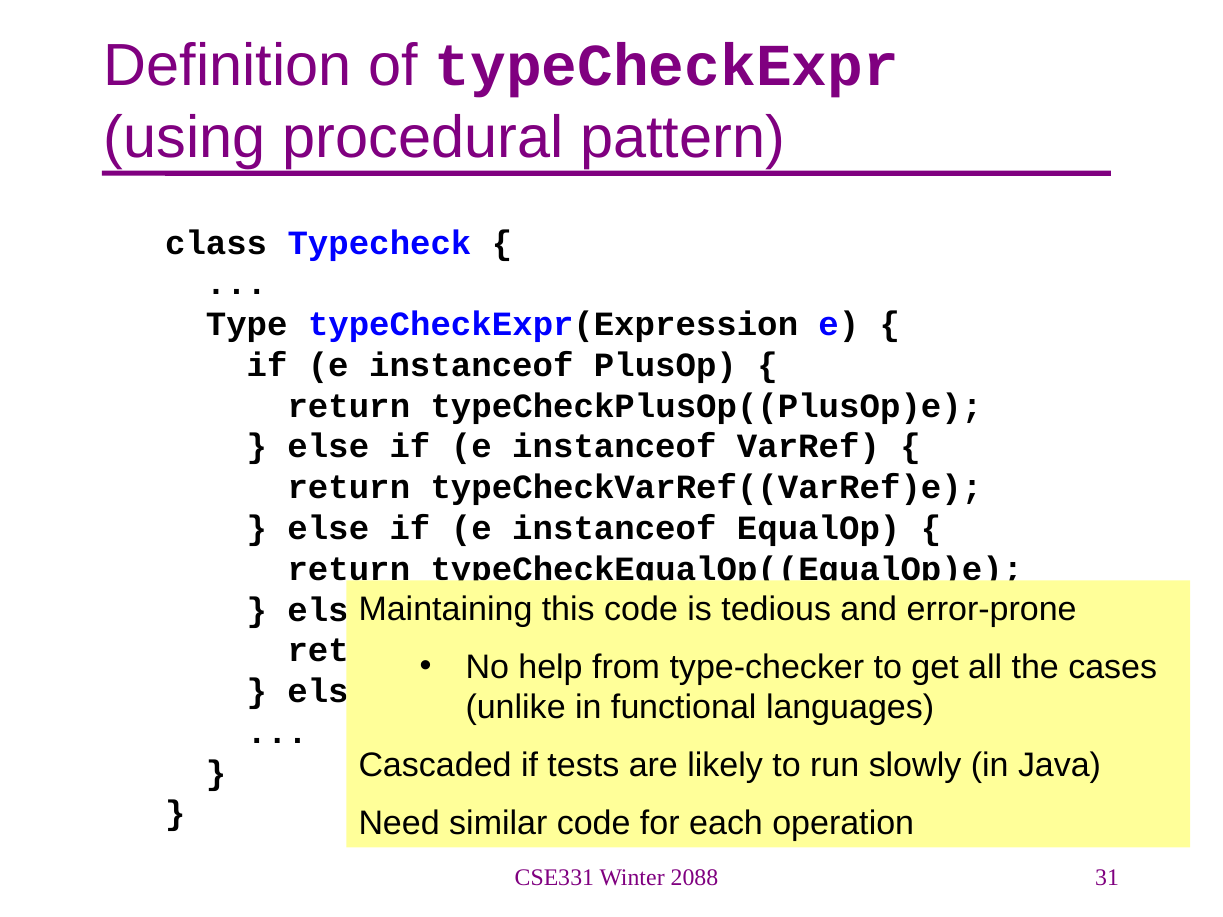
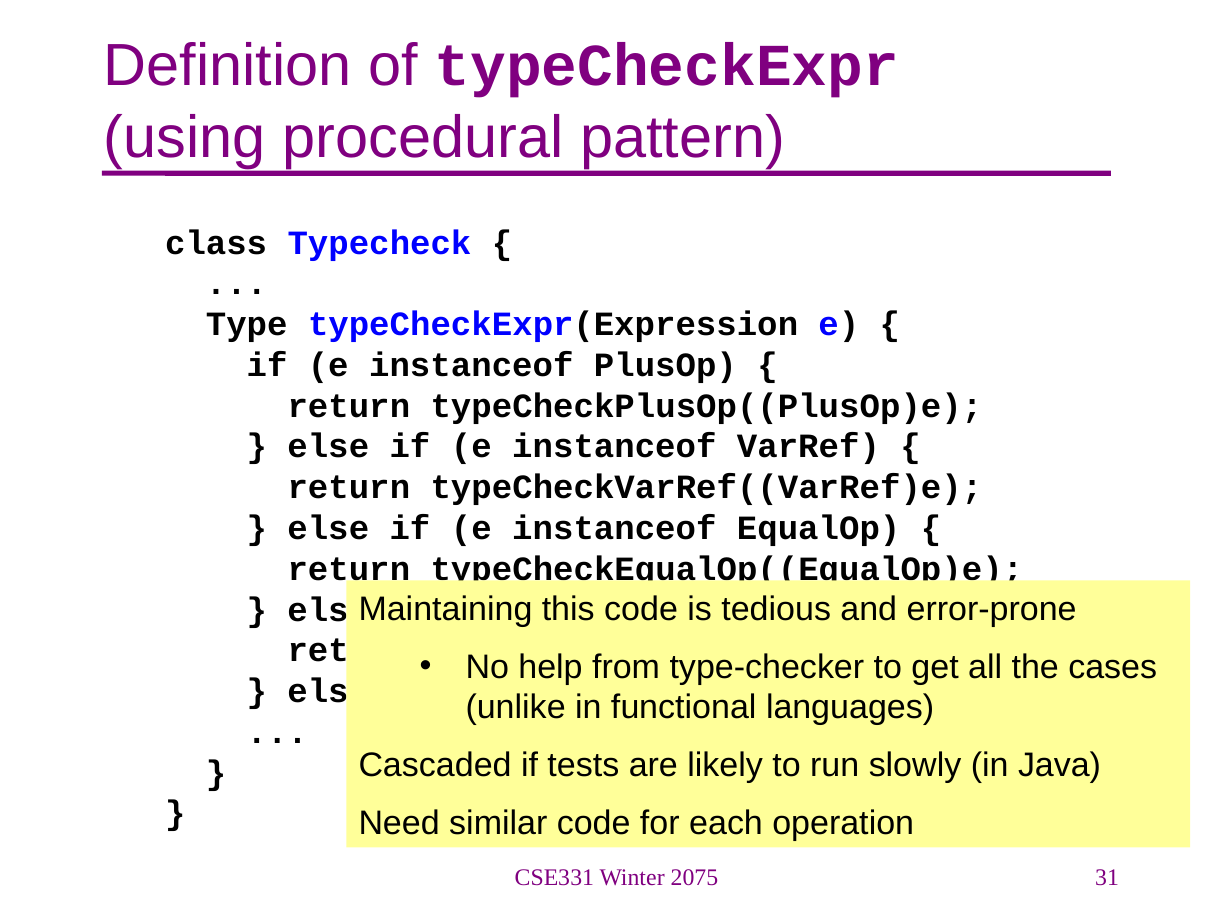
2088: 2088 -> 2075
